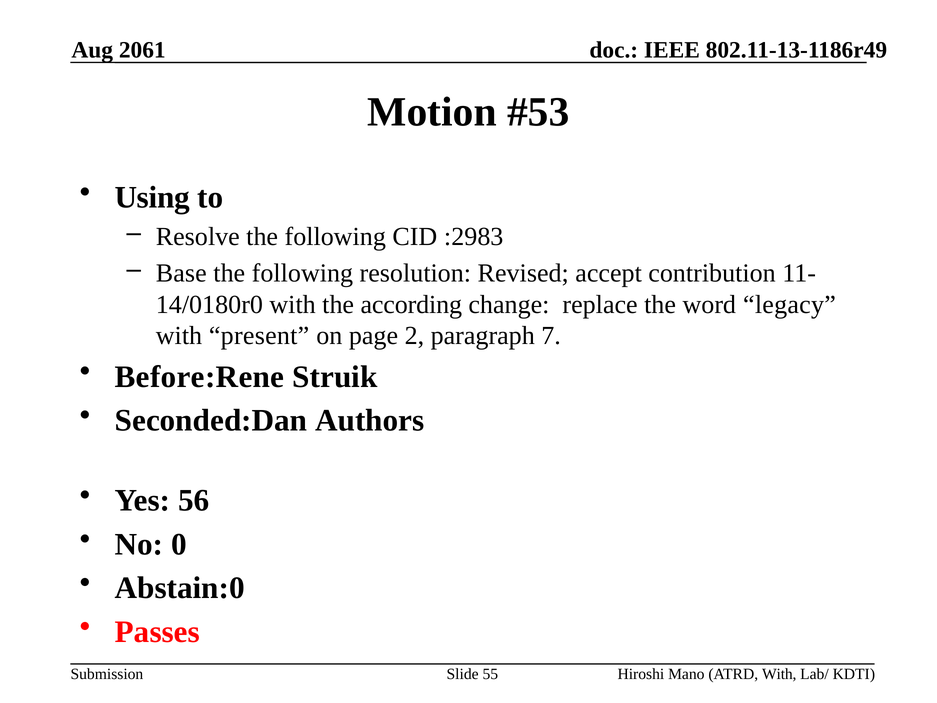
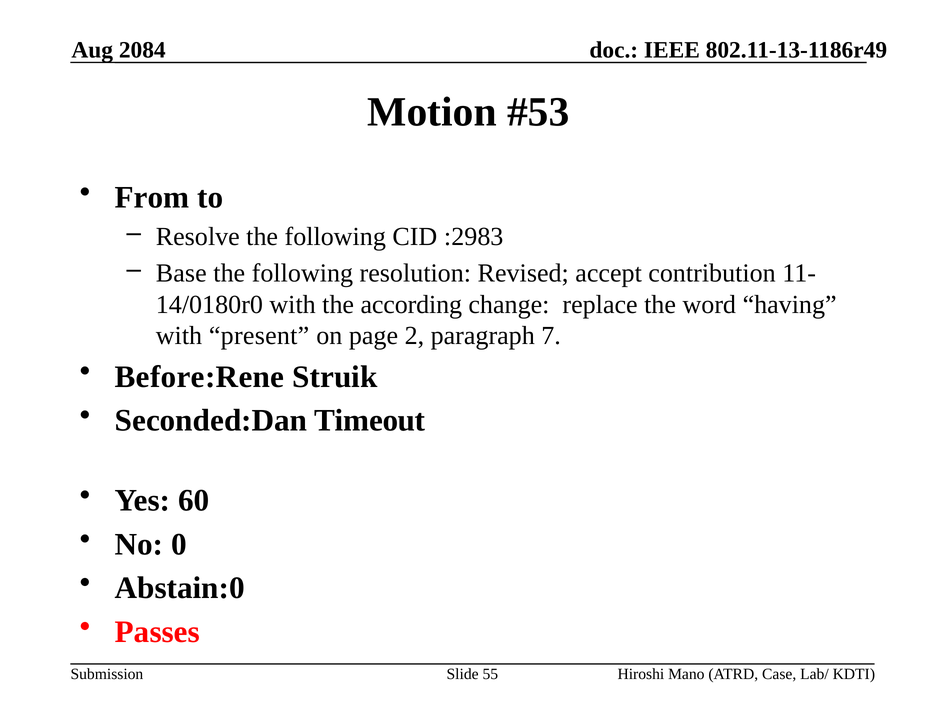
2061: 2061 -> 2084
Using: Using -> From
legacy: legacy -> having
Authors: Authors -> Timeout
56: 56 -> 60
ATRD With: With -> Case
